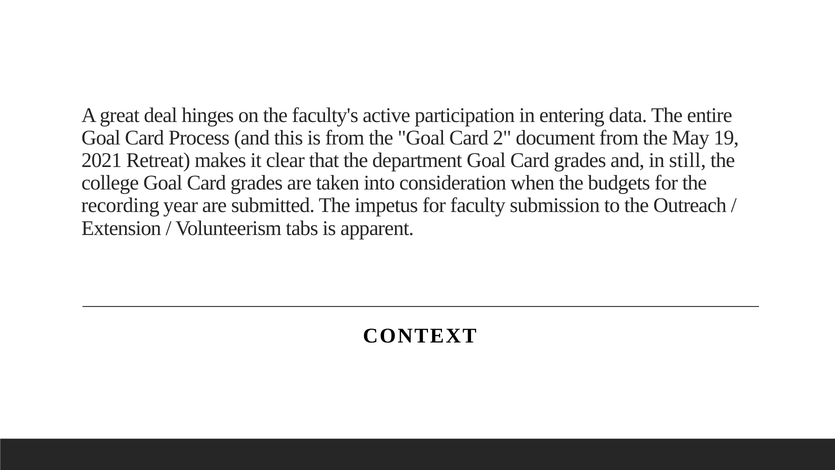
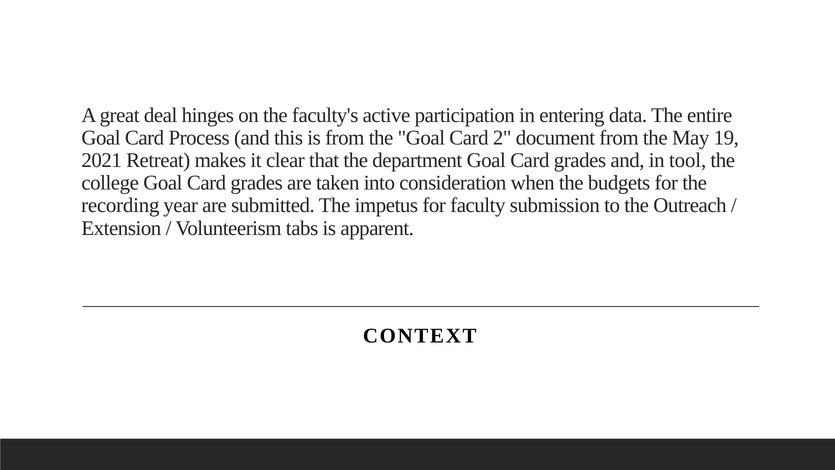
still: still -> tool
